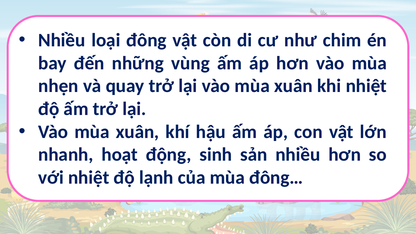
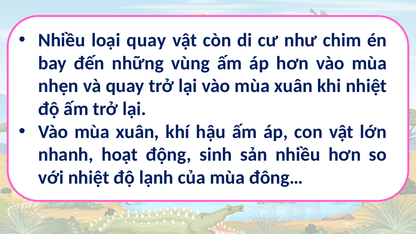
loại đông: đông -> quay
